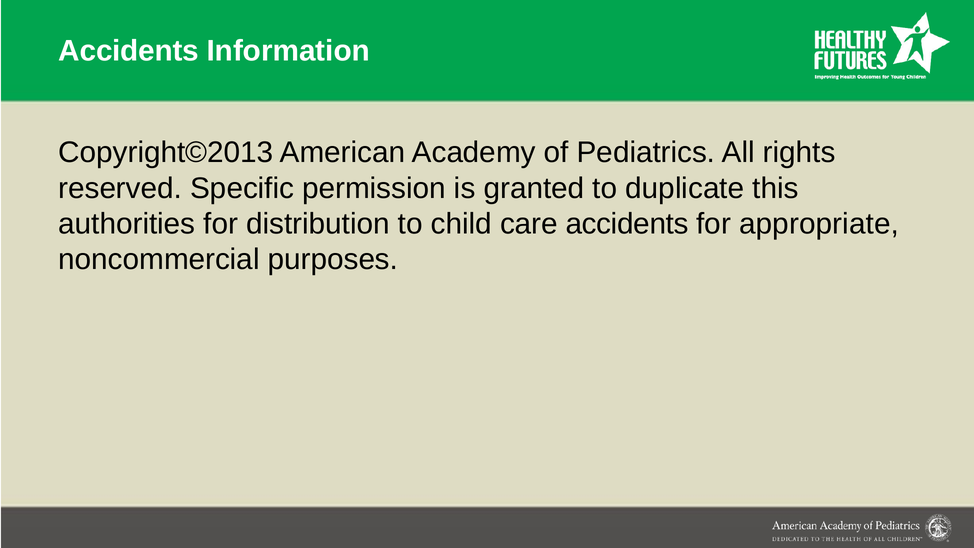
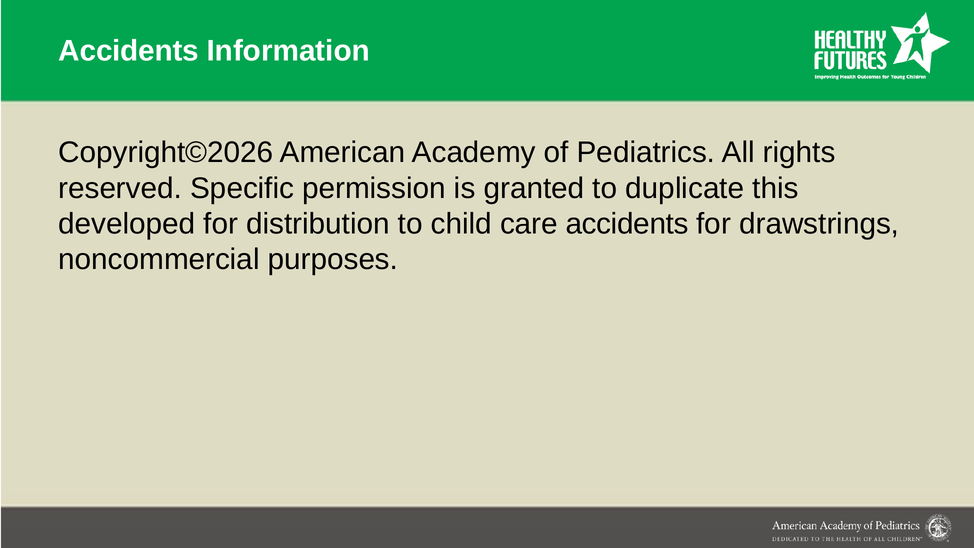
Copyright©2013: Copyright©2013 -> Copyright©2026
authorities: authorities -> developed
appropriate: appropriate -> drawstrings
